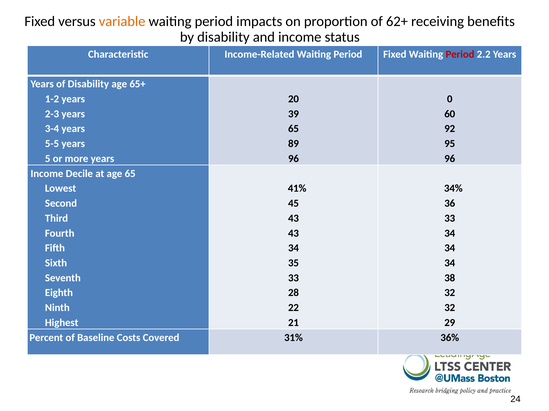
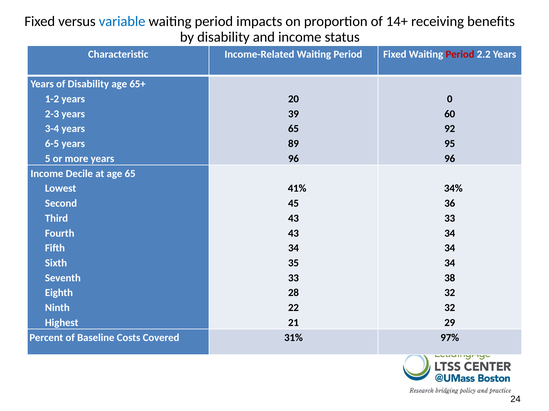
variable colour: orange -> blue
62+: 62+ -> 14+
5-5: 5-5 -> 6-5
36%: 36% -> 97%
